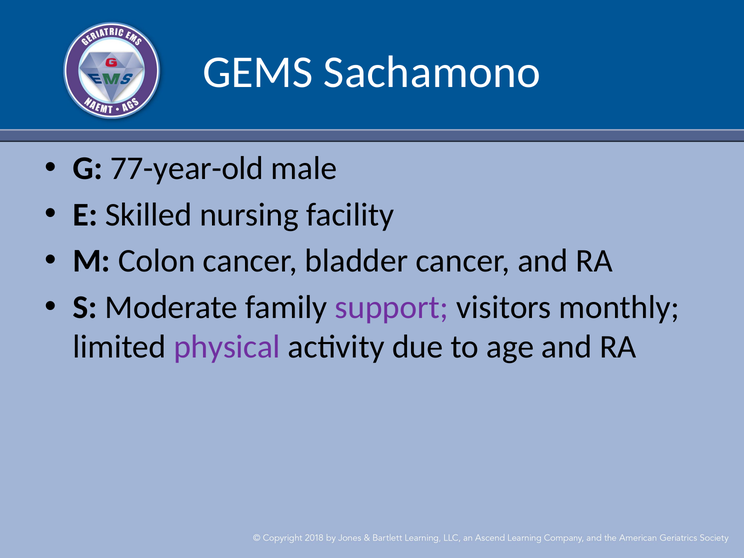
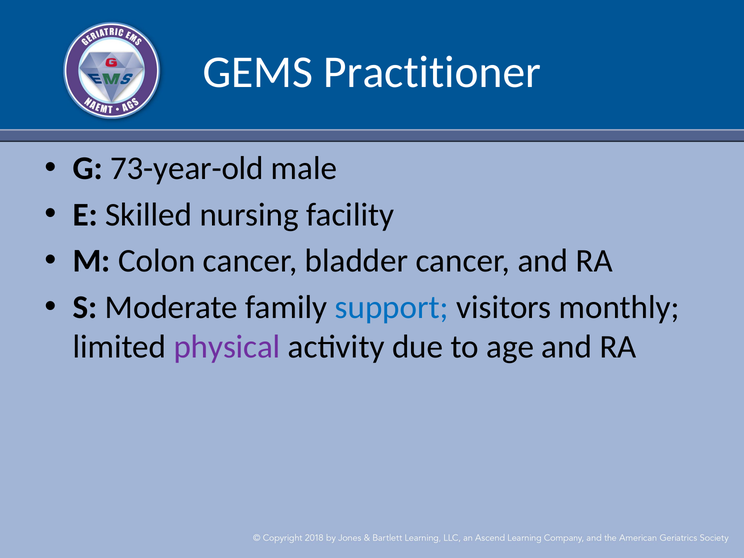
Sachamono: Sachamono -> Practitioner
77-year-old: 77-year-old -> 73-year-old
support colour: purple -> blue
